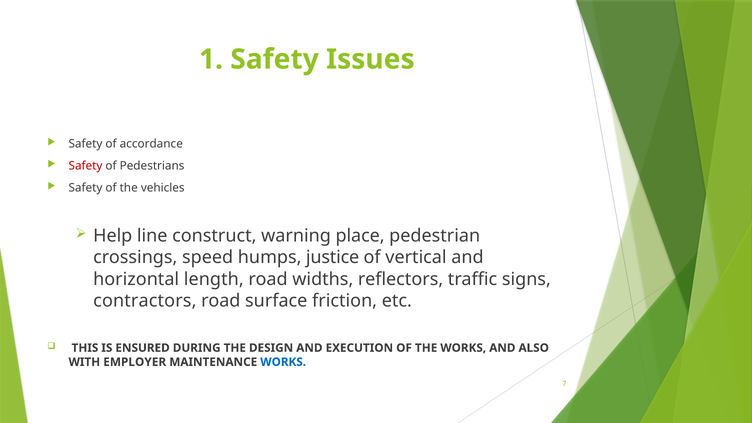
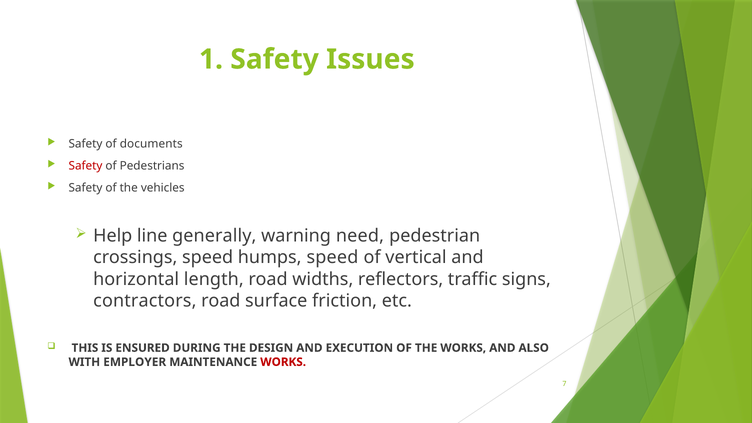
accordance: accordance -> documents
construct: construct -> generally
place: place -> need
humps justice: justice -> speed
WORKS at (283, 362) colour: blue -> red
